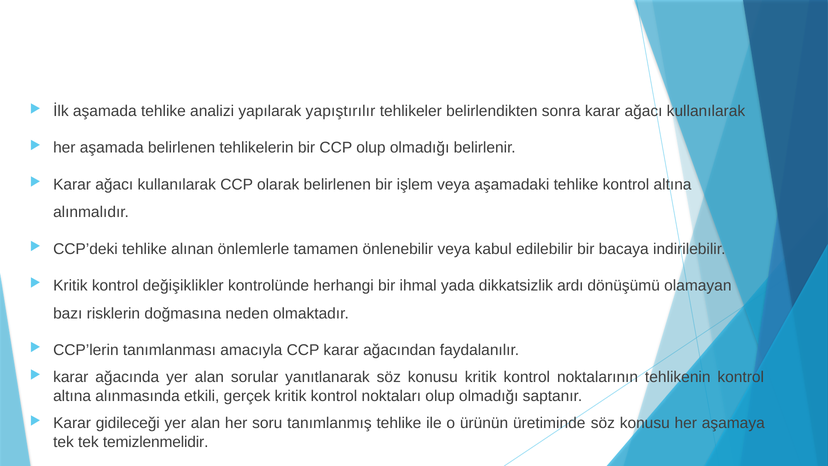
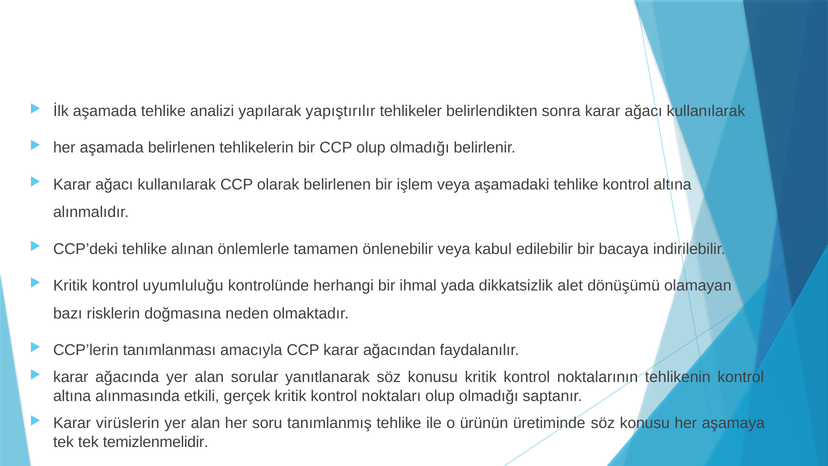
değişiklikler: değişiklikler -> uyumluluğu
ardı: ardı -> alet
gidileceği: gidileceği -> virüslerin
